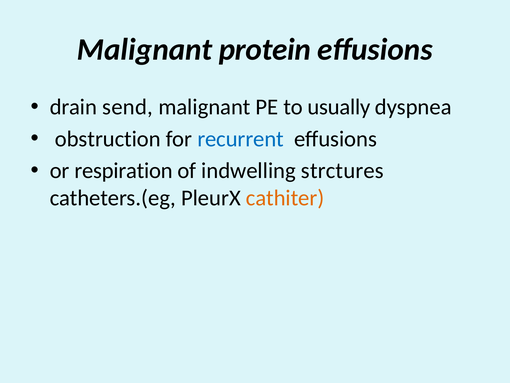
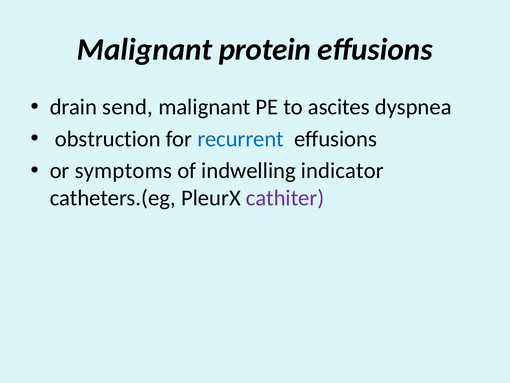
usually: usually -> ascites
respiration: respiration -> symptoms
strctures: strctures -> indicator
cathiter colour: orange -> purple
